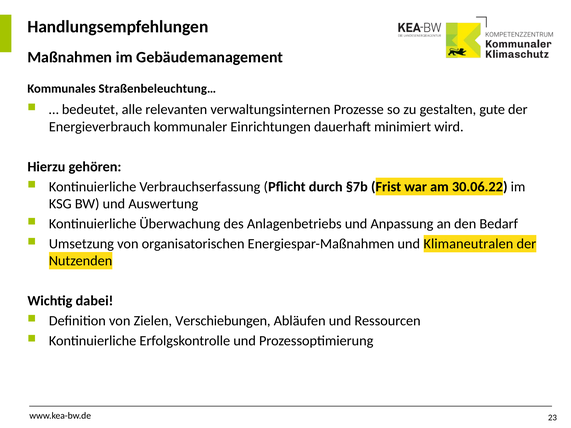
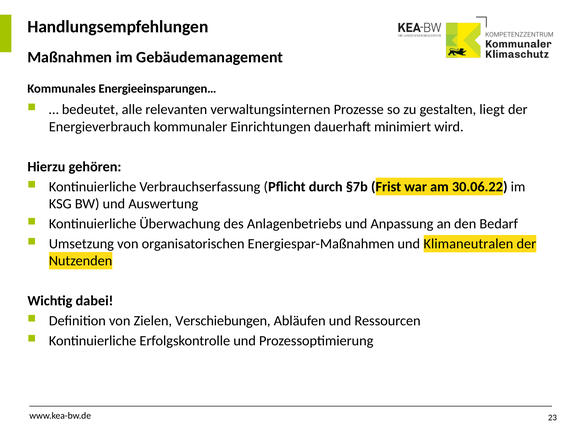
Straßenbeleuchtung…: Straßenbeleuchtung… -> Energieeinsparungen…
gute: gute -> liegt
